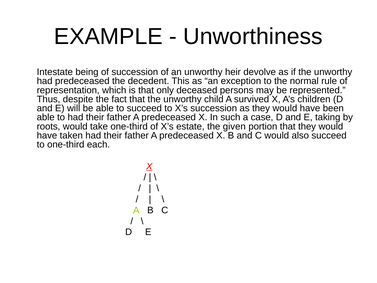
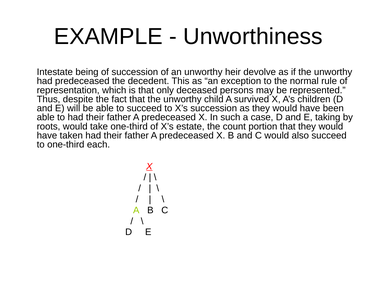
given: given -> count
